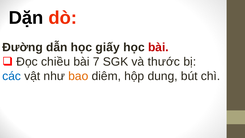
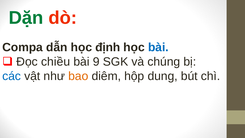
Dặn colour: black -> green
Đường: Đường -> Compa
giấy: giấy -> định
bài at (158, 47) colour: red -> blue
7: 7 -> 9
thước: thước -> chúng
